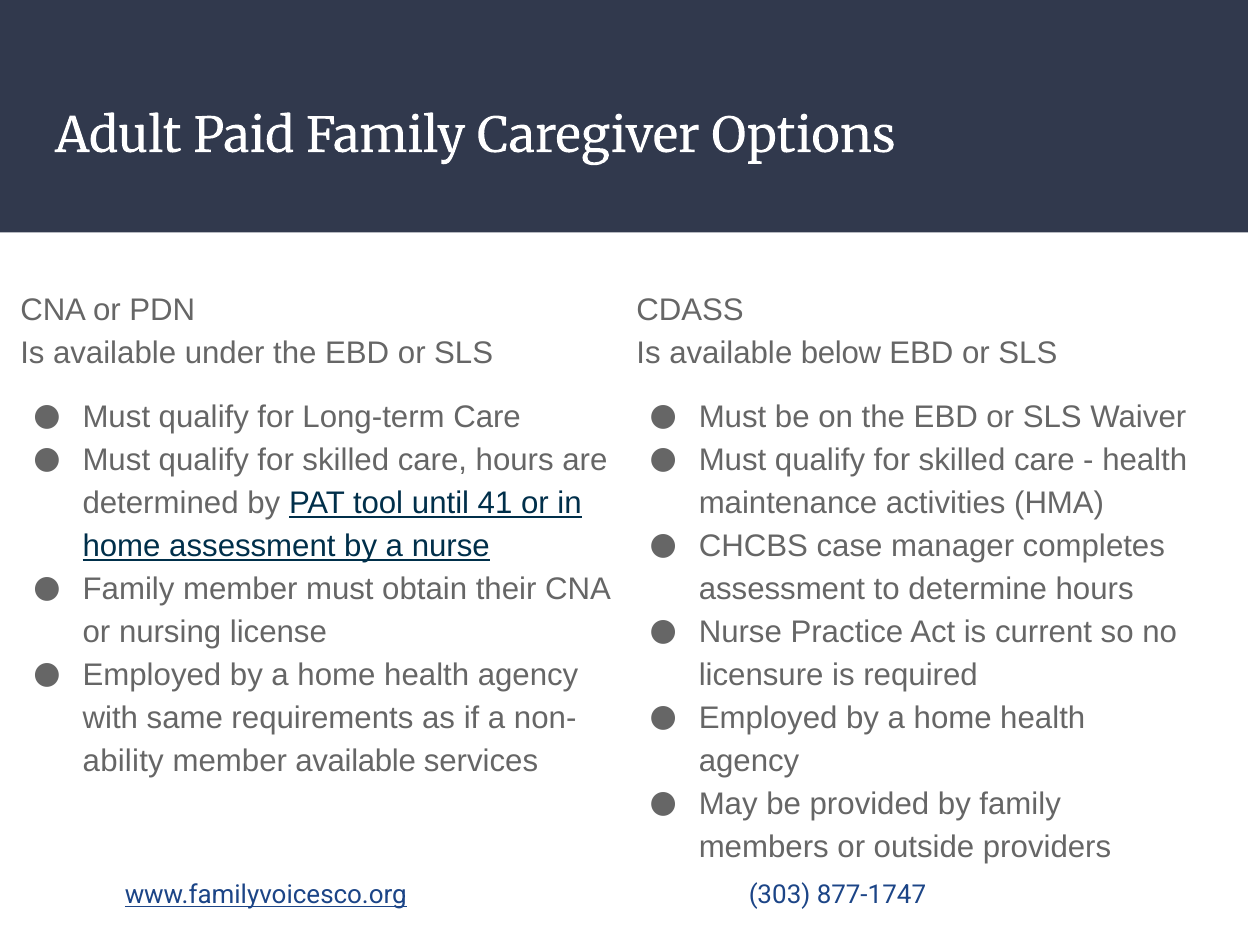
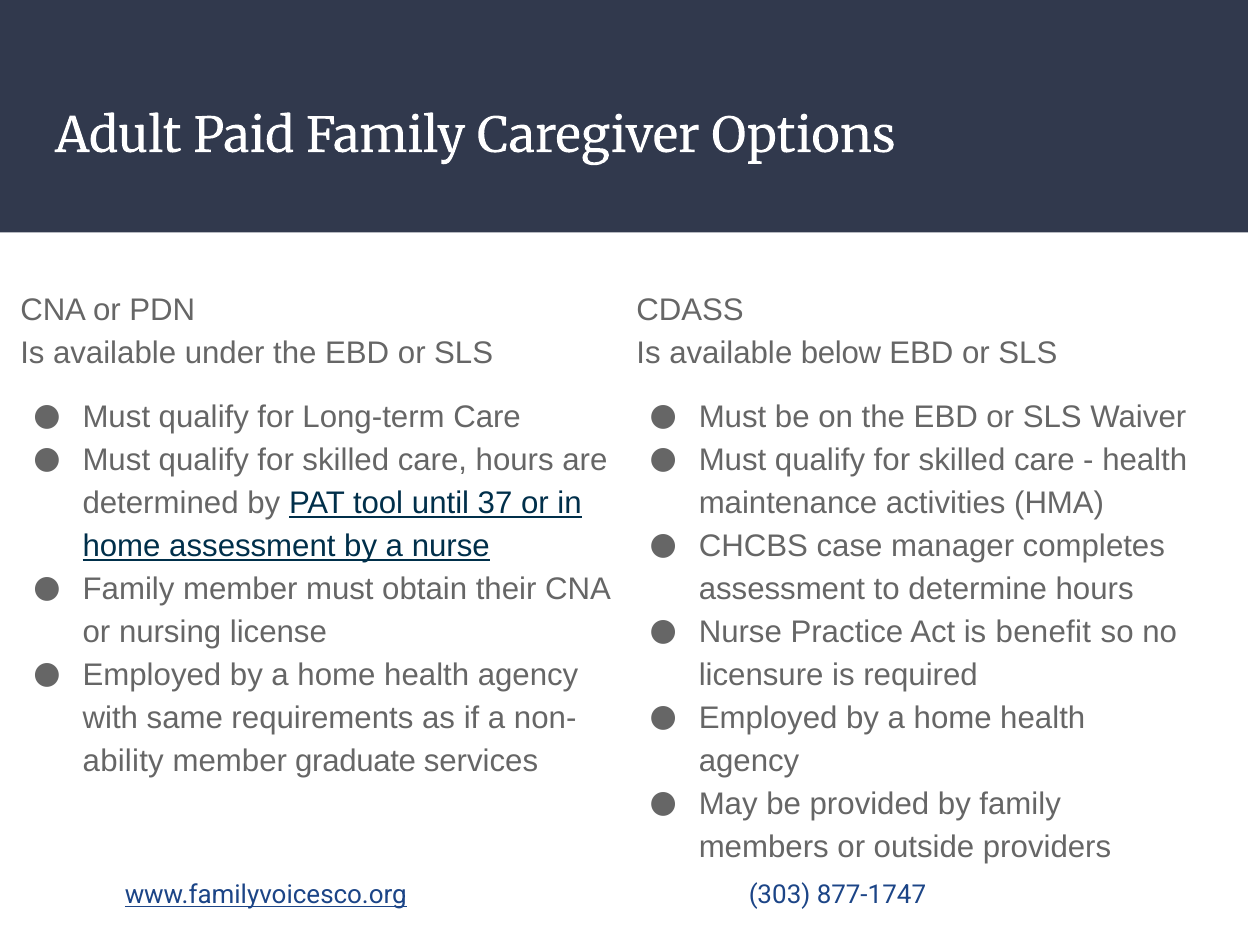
41: 41 -> 37
current: current -> benefit
member available: available -> graduate
